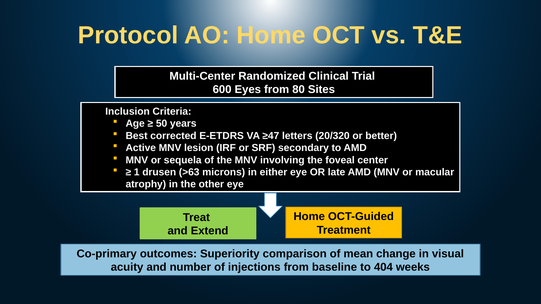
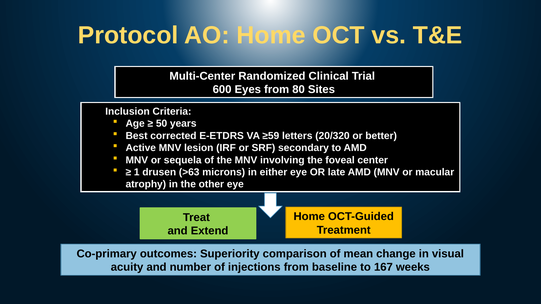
≥47: ≥47 -> ≥59
404: 404 -> 167
